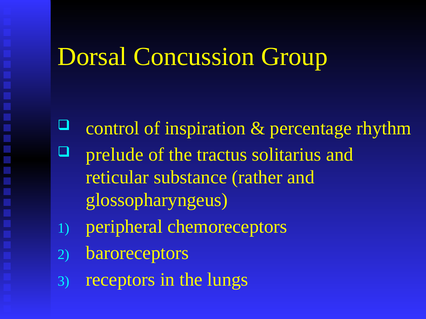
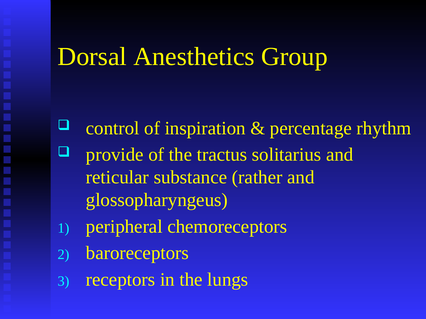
Concussion: Concussion -> Anesthetics
prelude: prelude -> provide
